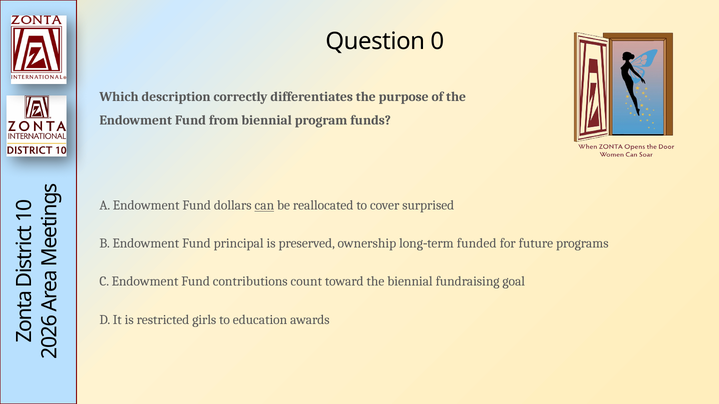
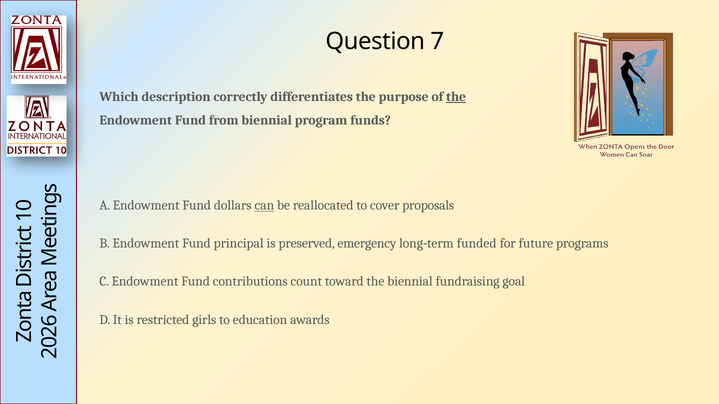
Question 0: 0 -> 7
the at (456, 97) underline: none -> present
surprised: surprised -> proposals
ownership: ownership -> emergency
